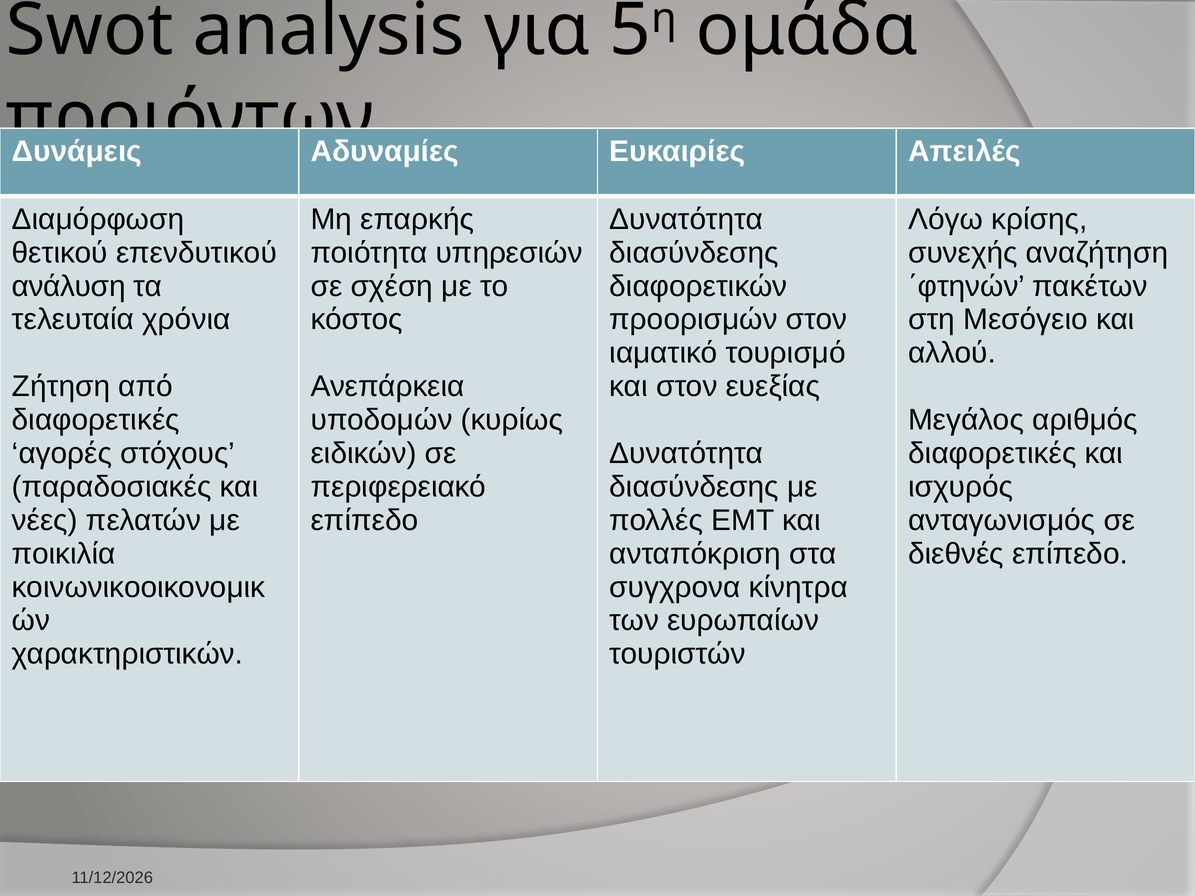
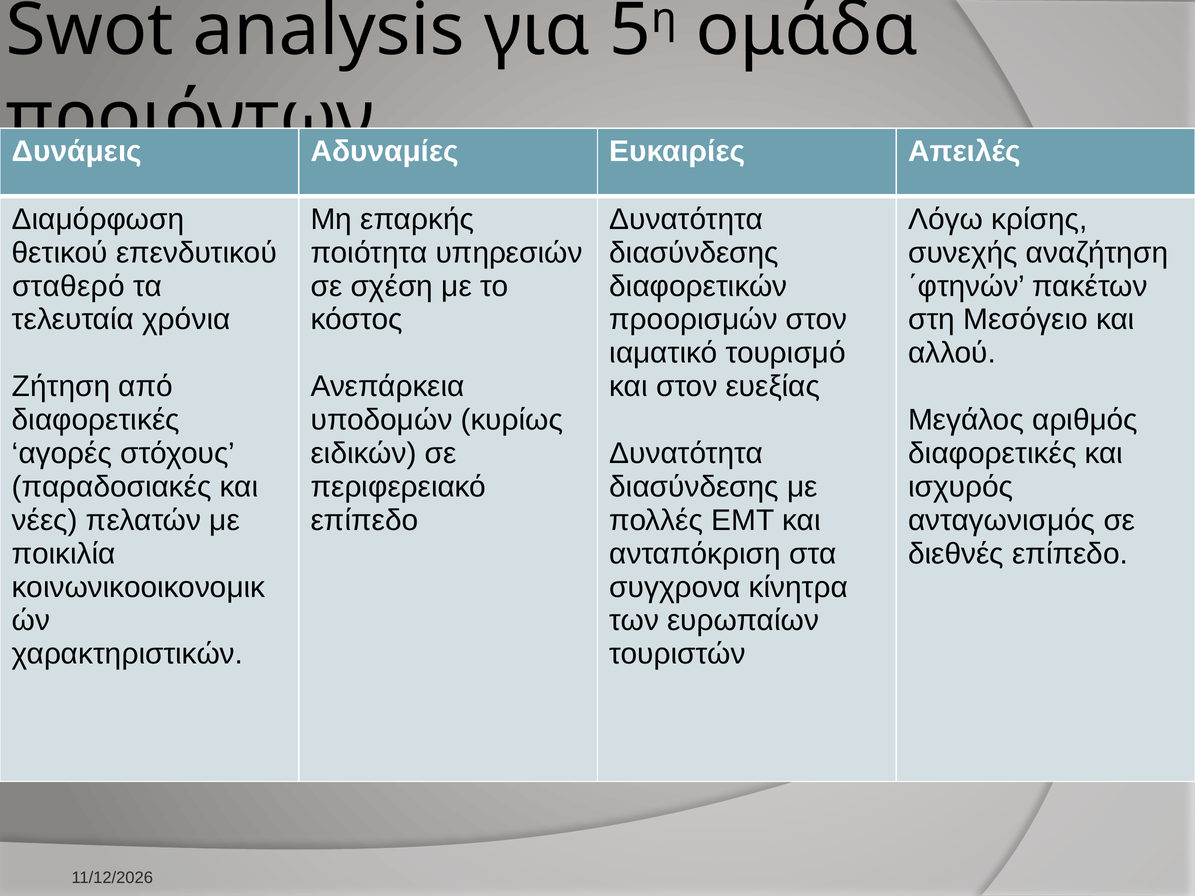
ανάλυση: ανάλυση -> σταθερό
